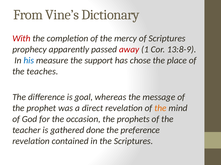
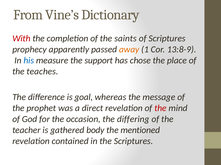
mercy: mercy -> saints
away colour: red -> orange
the at (160, 109) colour: orange -> red
prophets: prophets -> differing
done: done -> body
preference: preference -> mentioned
